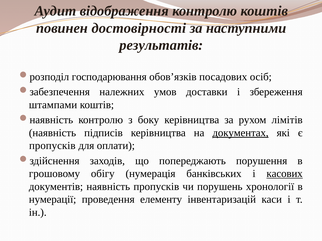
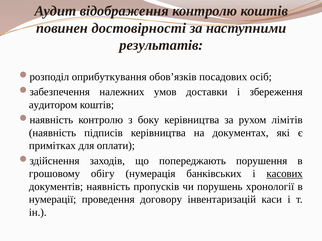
господарювання: господарювання -> оприбуткування
штампами: штампами -> аудитором
документах underline: present -> none
пропусків at (52, 146): пропусків -> примітках
елементу: елементу -> договору
